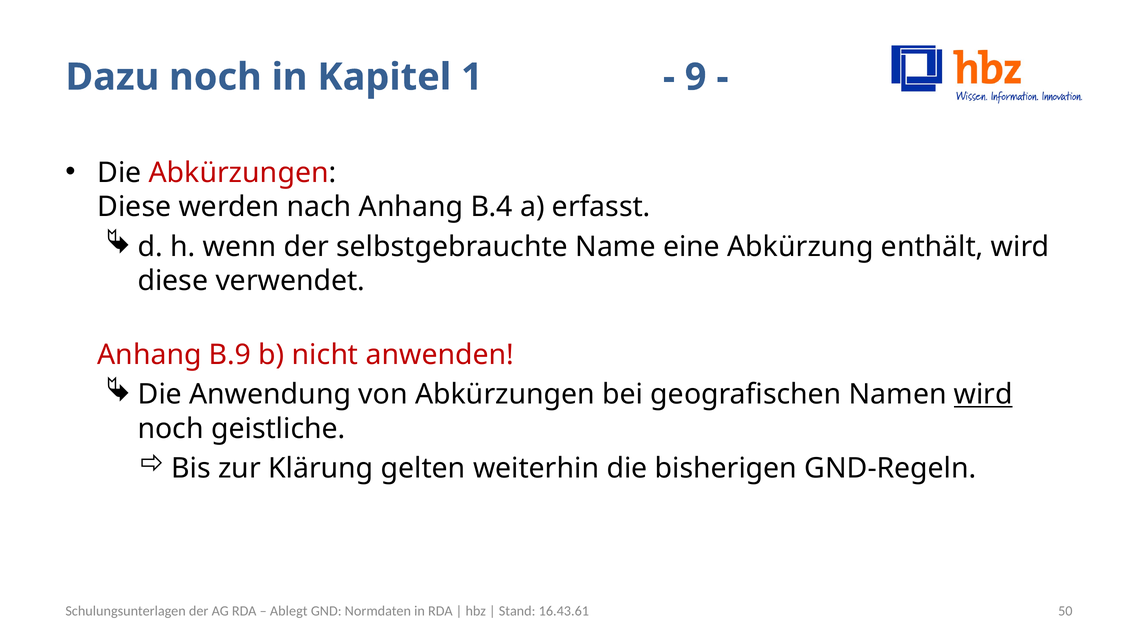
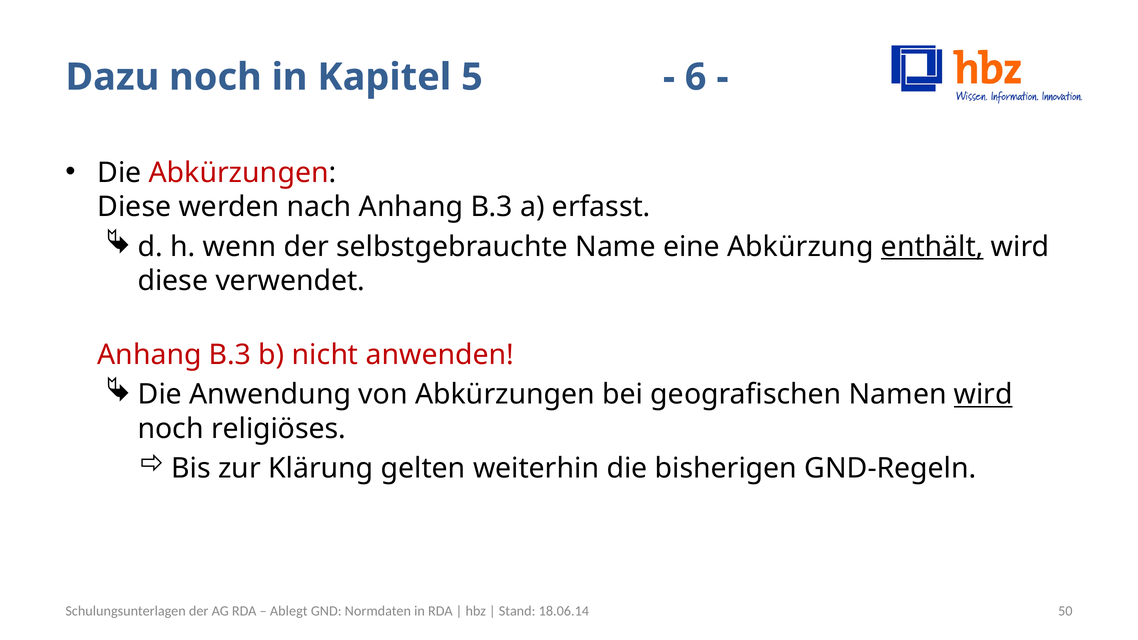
1: 1 -> 5
9: 9 -> 6
nach Anhang B.4: B.4 -> B.3
enthält underline: none -> present
B.9 at (230, 355): B.9 -> B.3
geistliche: geistliche -> religiöses
16.43.61: 16.43.61 -> 18.06.14
